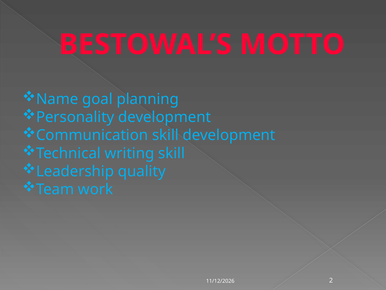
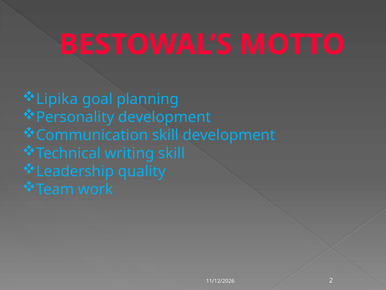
Name: Name -> Lipika
